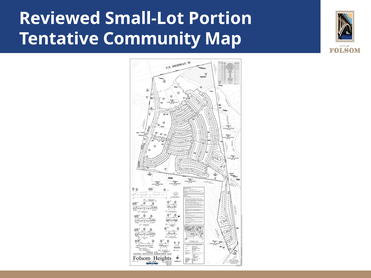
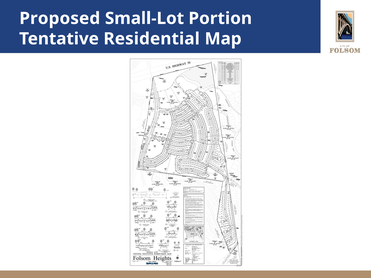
Reviewed: Reviewed -> Proposed
Community: Community -> Residential
